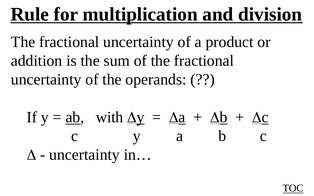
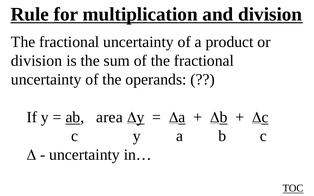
addition at (37, 61): addition -> division
with: with -> area
